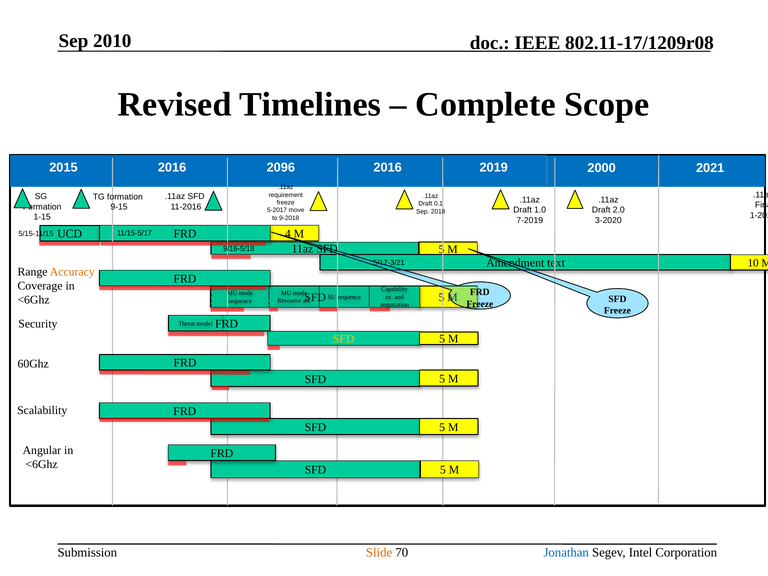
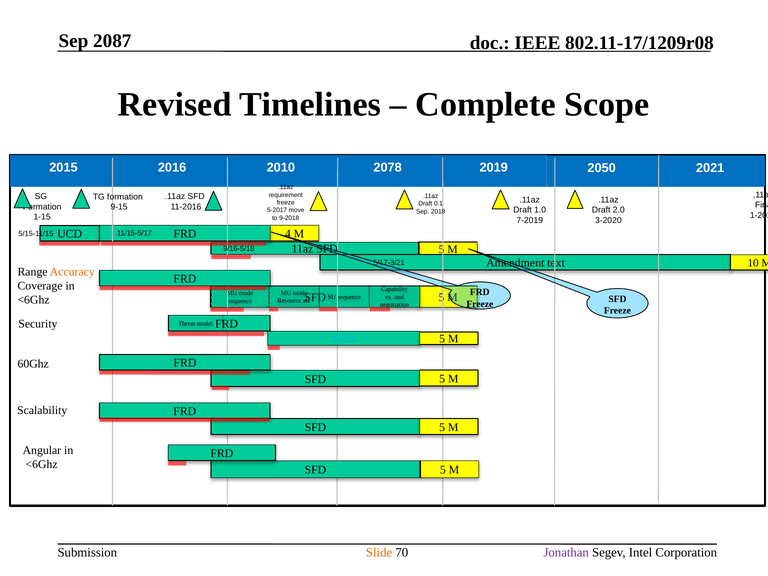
2010: 2010 -> 2087
2096: 2096 -> 2010
2015 2016: 2016 -> 2078
2000: 2000 -> 2050
SFD at (344, 339) colour: yellow -> light blue
Jonathan colour: blue -> purple
